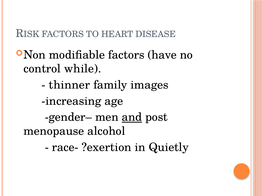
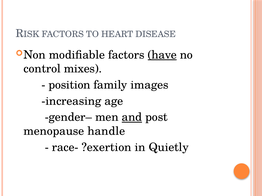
have underline: none -> present
while: while -> mixes
thinner: thinner -> position
alcohol: alcohol -> handle
